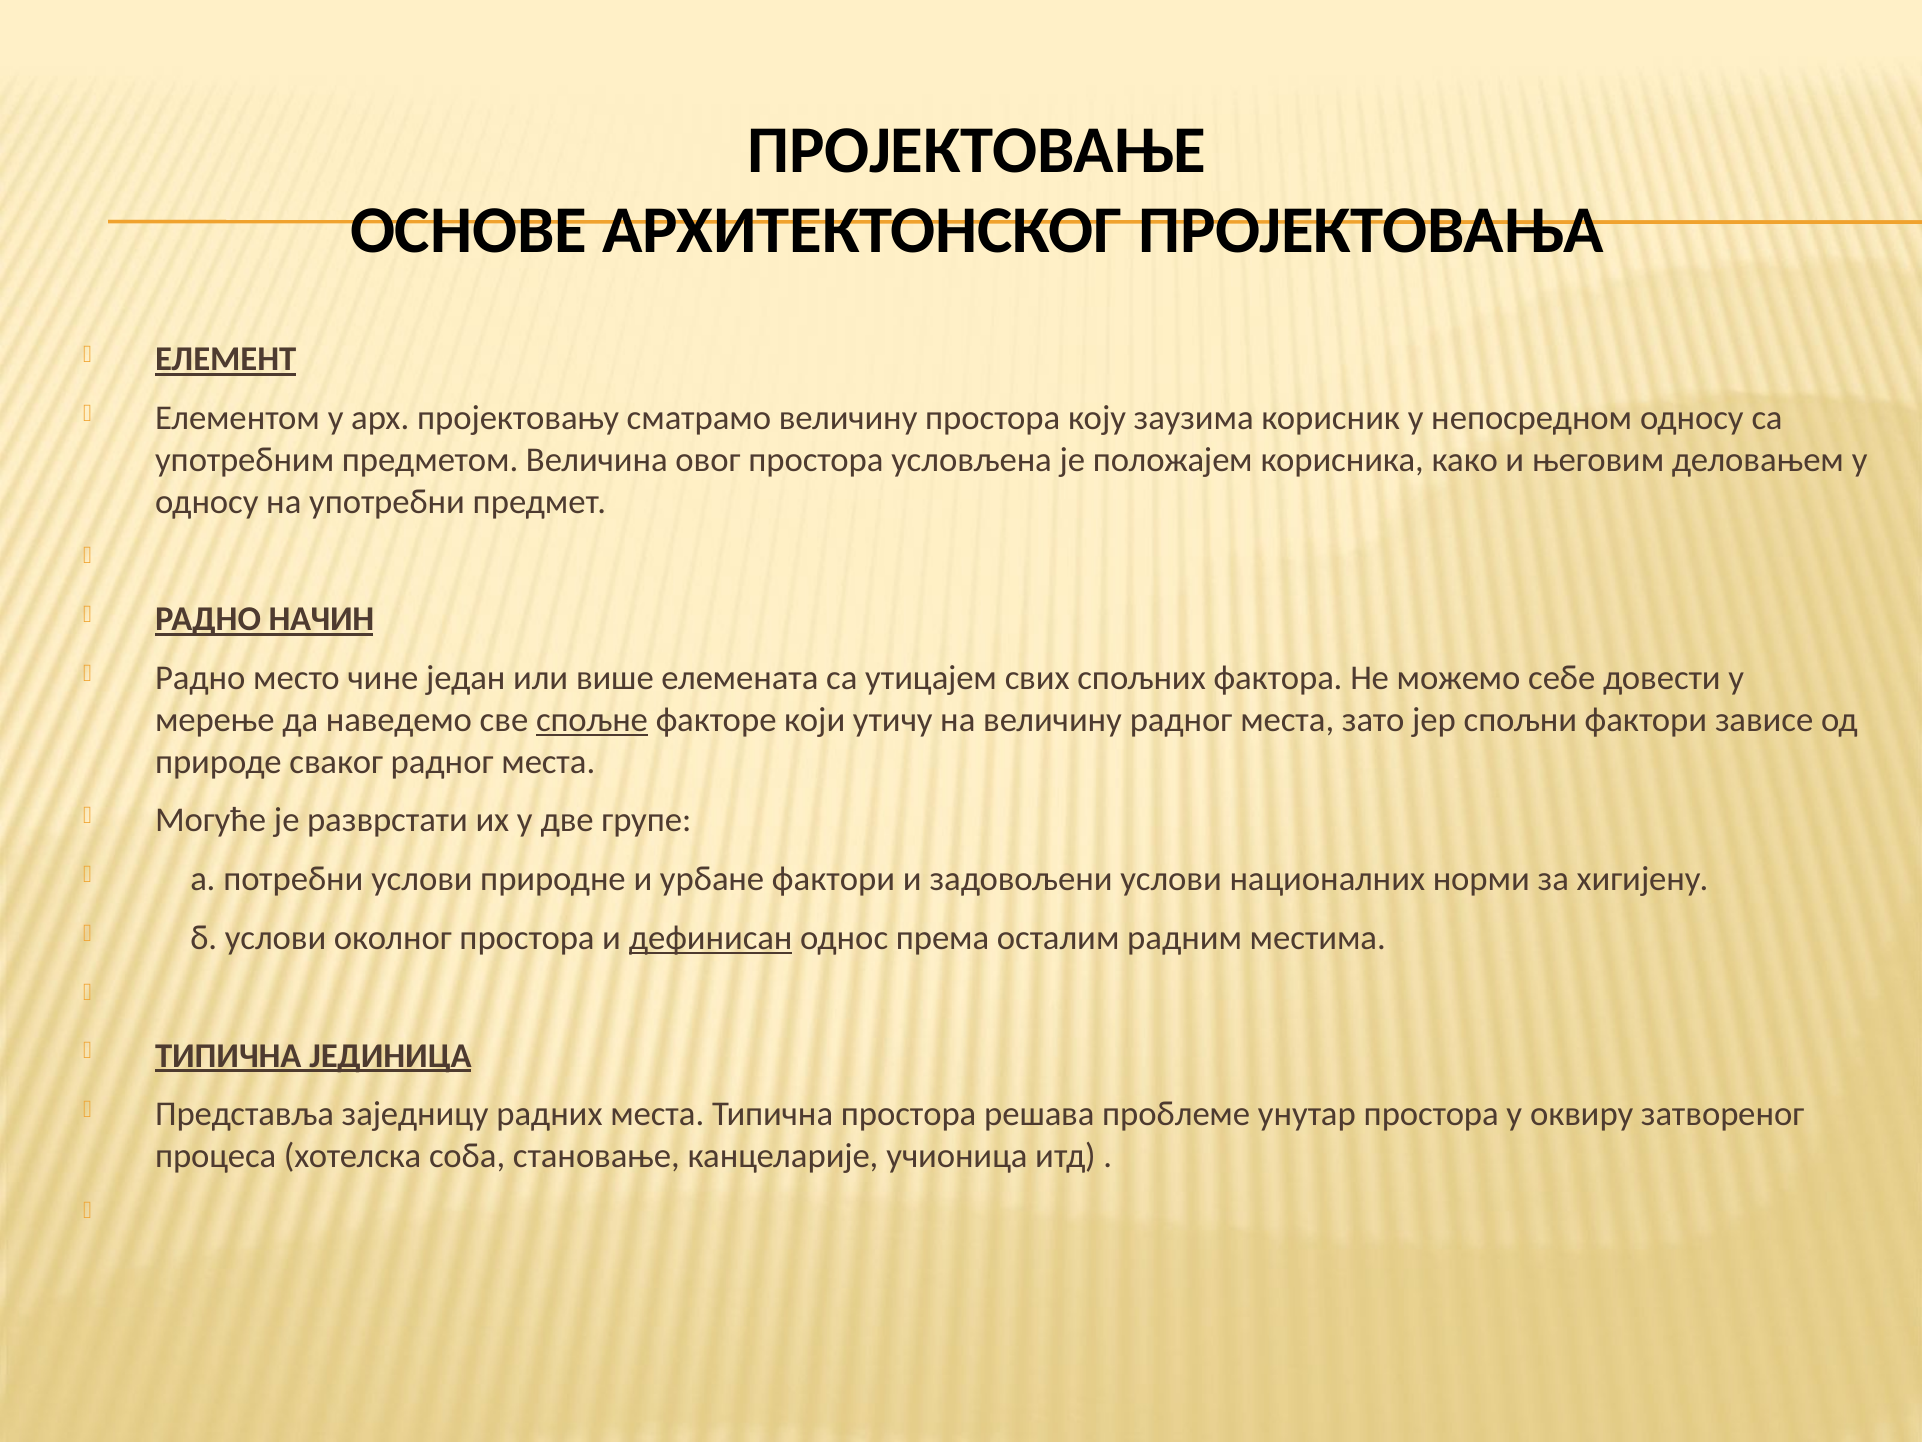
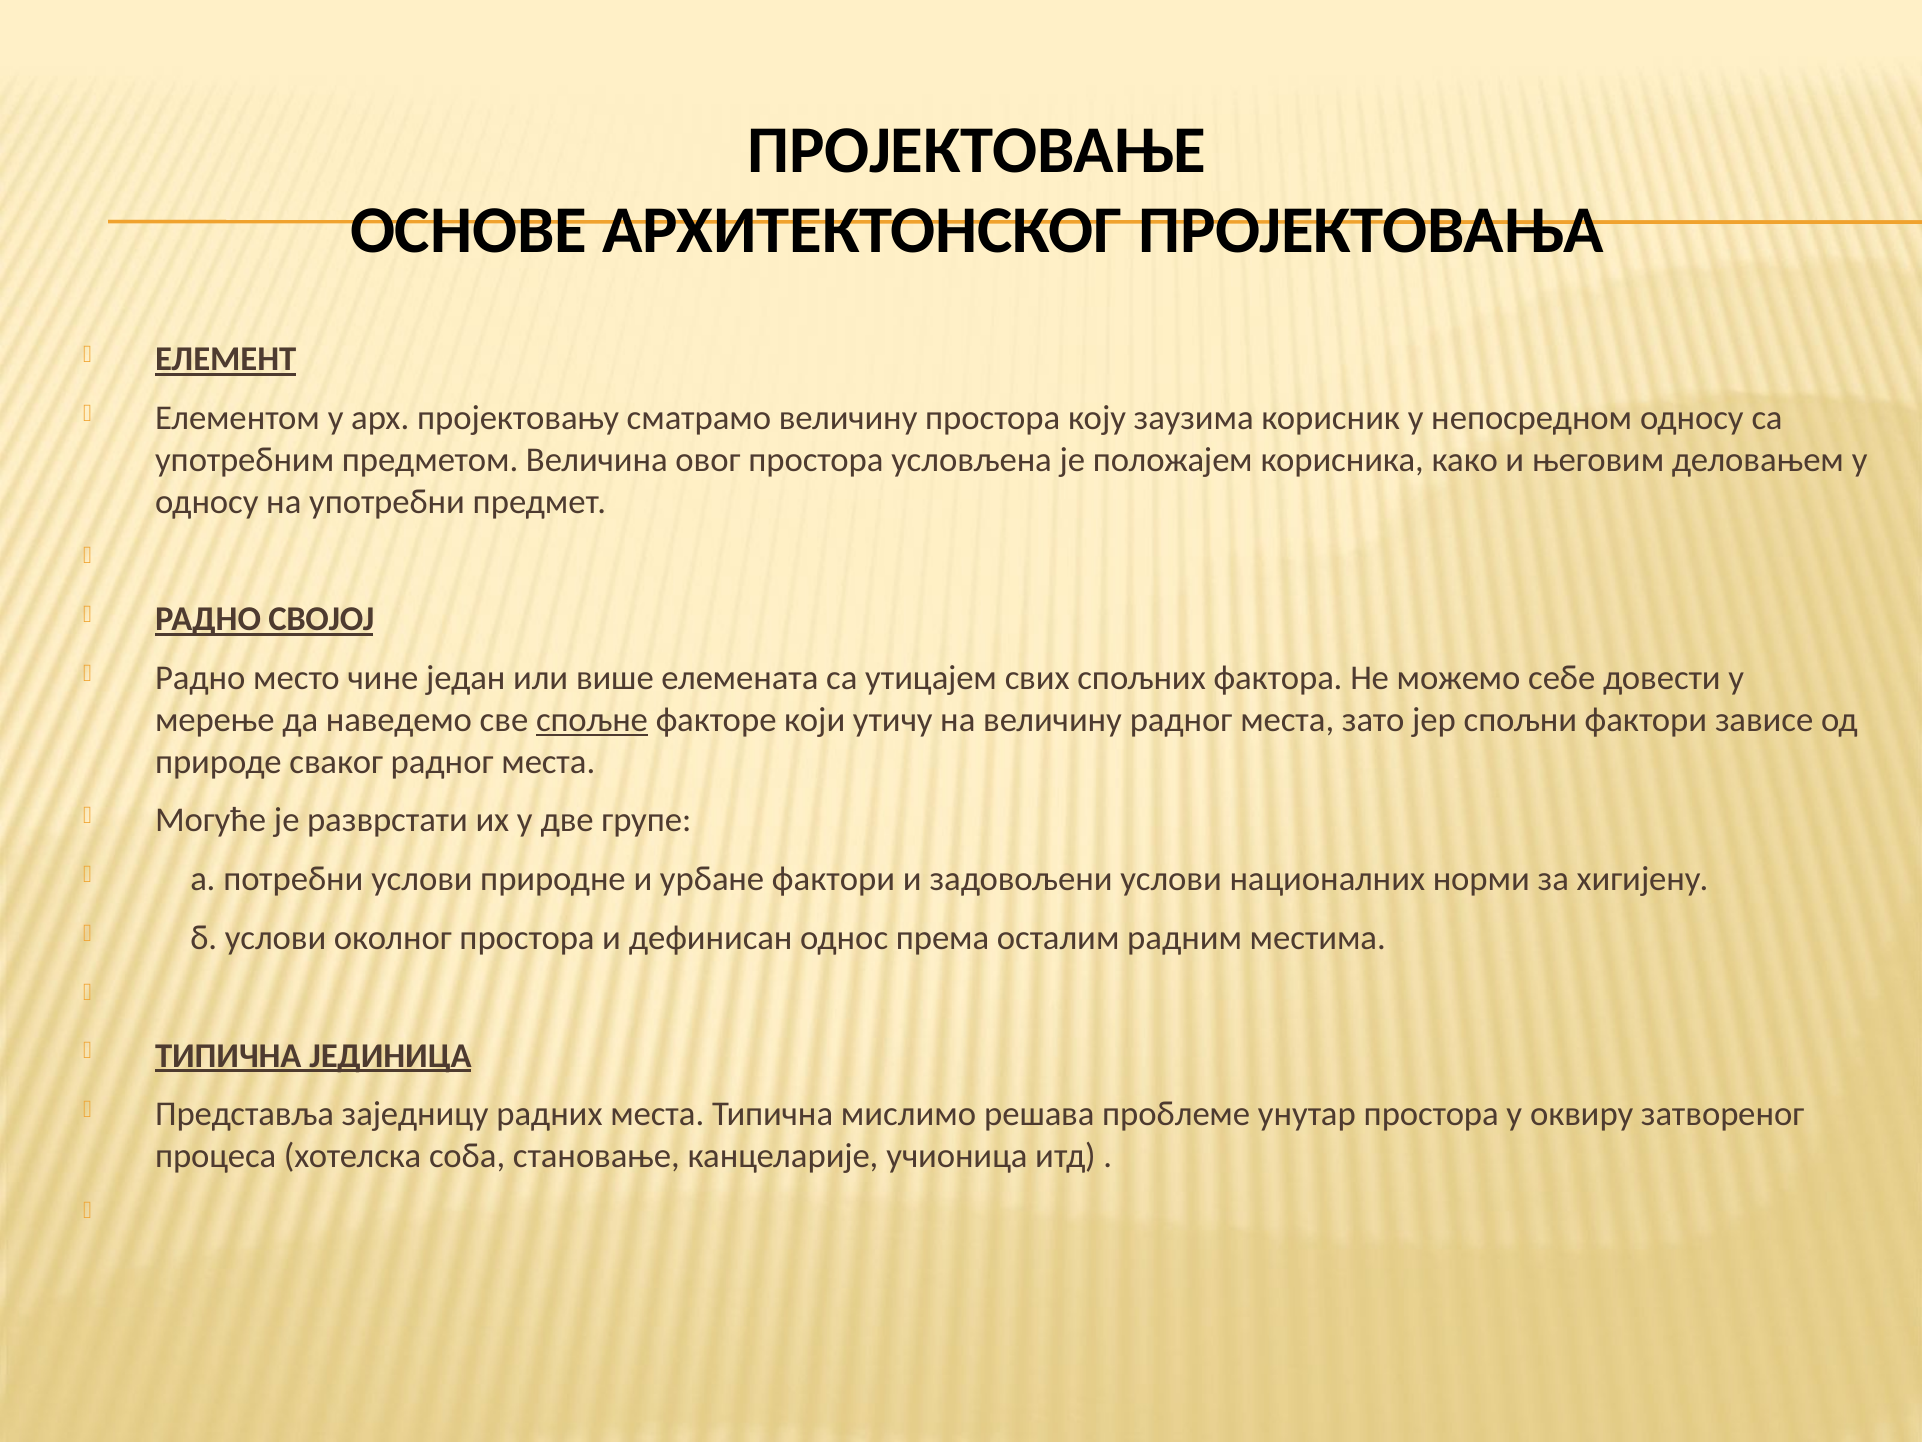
НАЧИН: НАЧИН -> СВОЈОЈ
дефинисан underline: present -> none
Типична простора: простора -> мислимо
